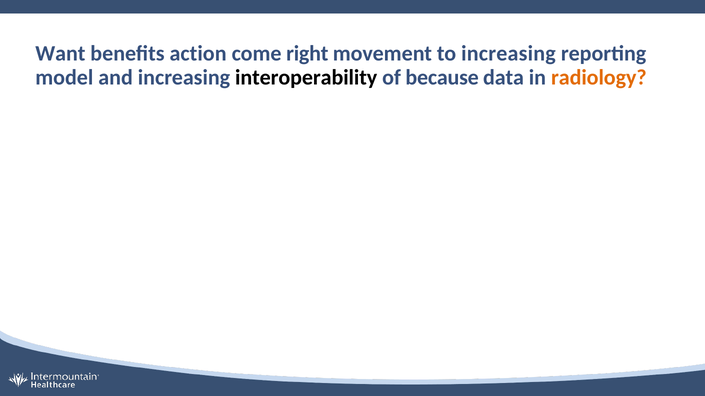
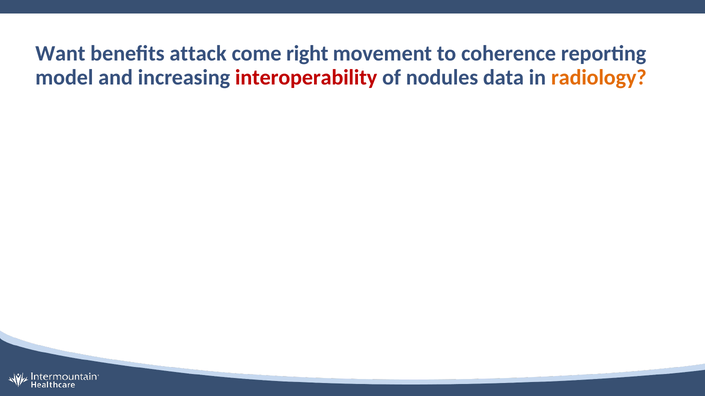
action: action -> attack
to increasing: increasing -> coherence
interoperability colour: black -> red
because: because -> nodules
